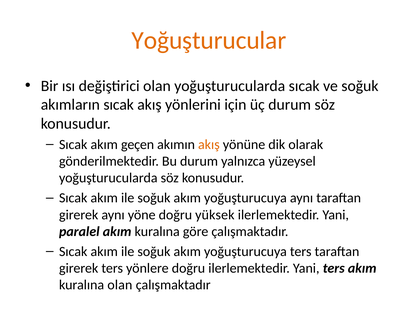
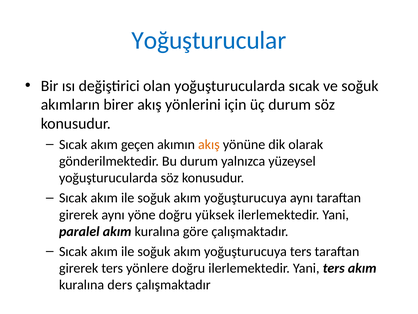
Yoğuşturucular colour: orange -> blue
akımların sıcak: sıcak -> birer
kuralına olan: olan -> ders
